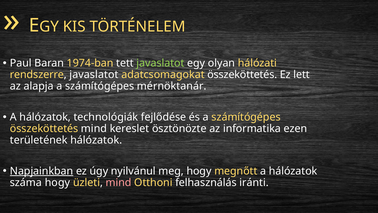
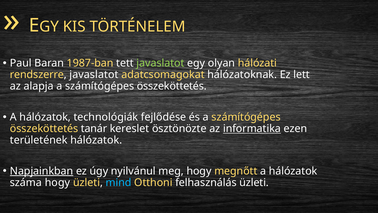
1974-ban: 1974-ban -> 1987-ban
adatcsomagokat összeköttetés: összeköttetés -> hálózatoknak
alapja a számítógépes mérnöktanár: mérnöktanár -> összeköttetés
összeköttetés mind: mind -> tanár
informatika underline: none -> present
mind at (119, 182) colour: pink -> light blue
felhasználás iránti: iránti -> üzleti
